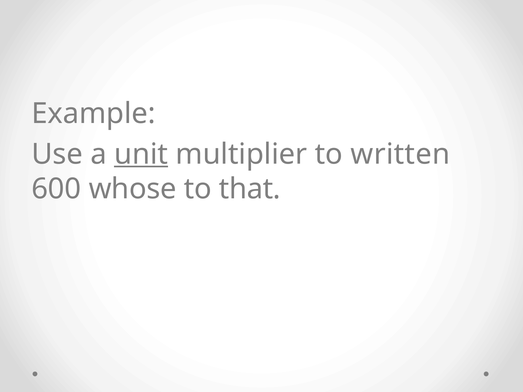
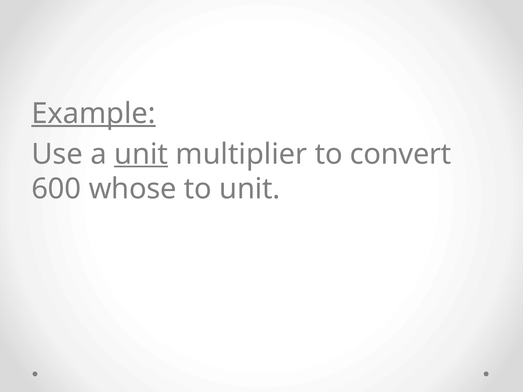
Example underline: none -> present
written: written -> convert
to that: that -> unit
